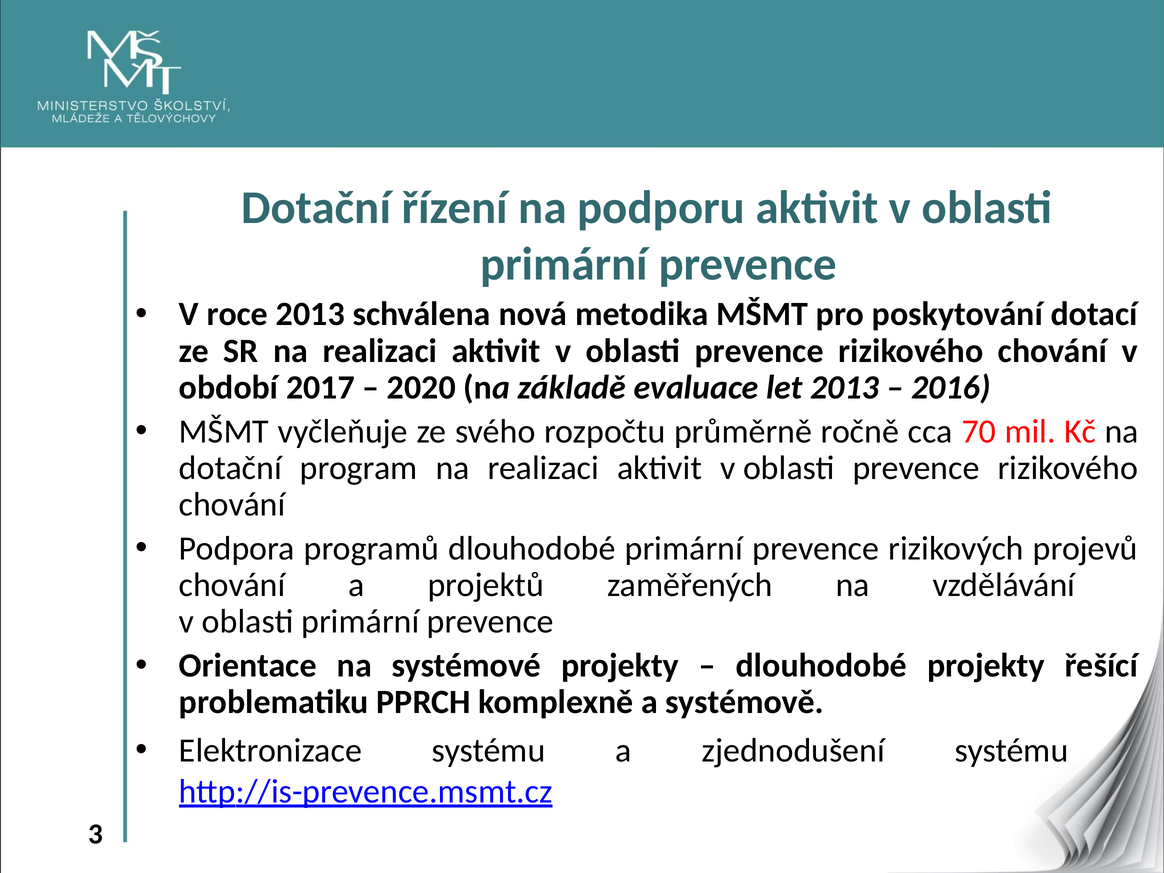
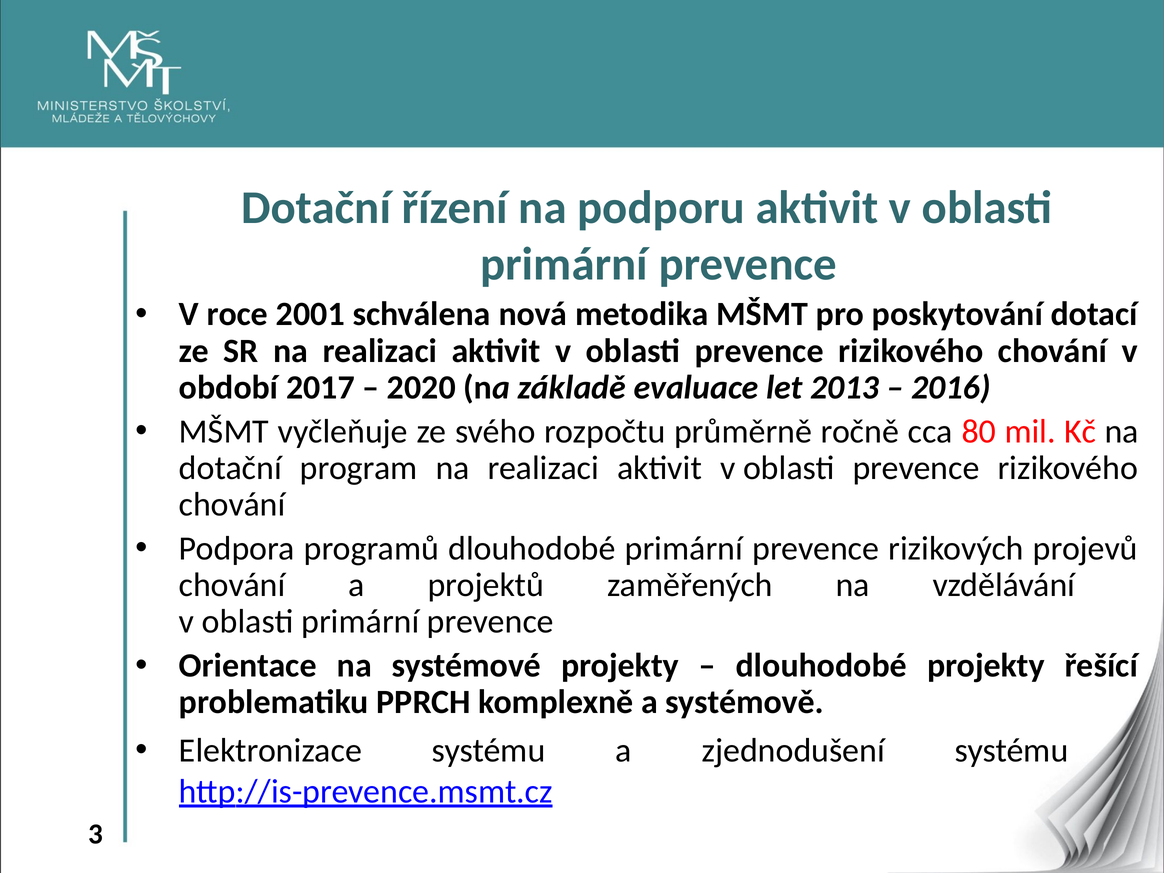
roce 2013: 2013 -> 2001
70: 70 -> 80
